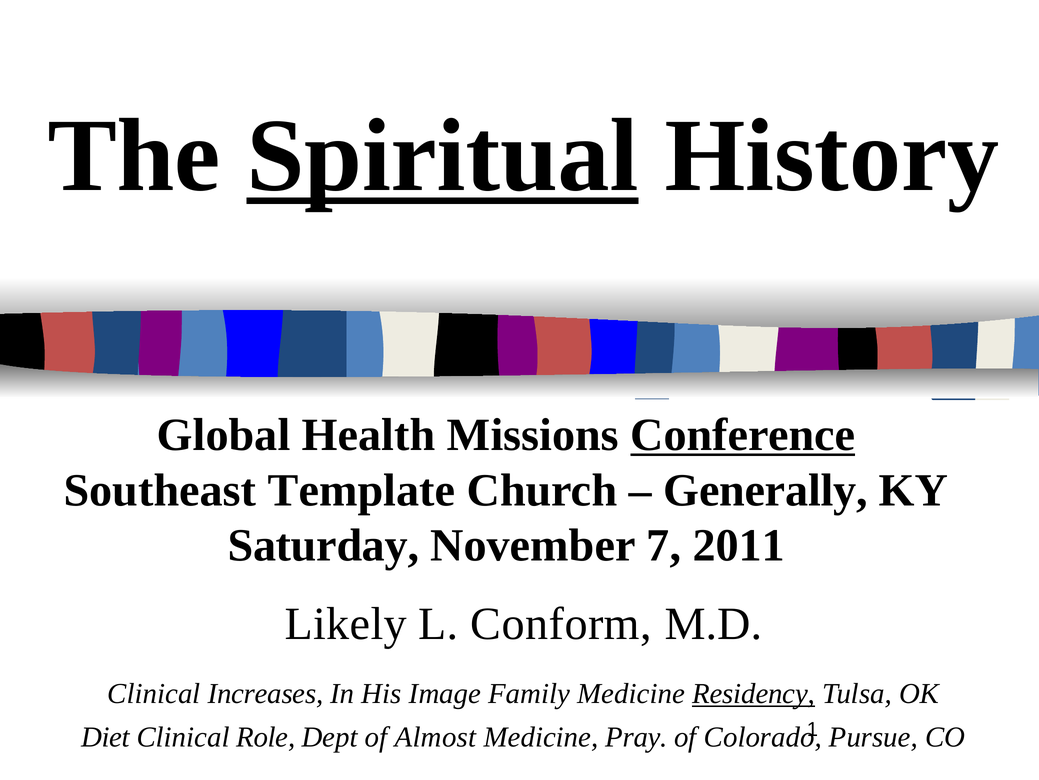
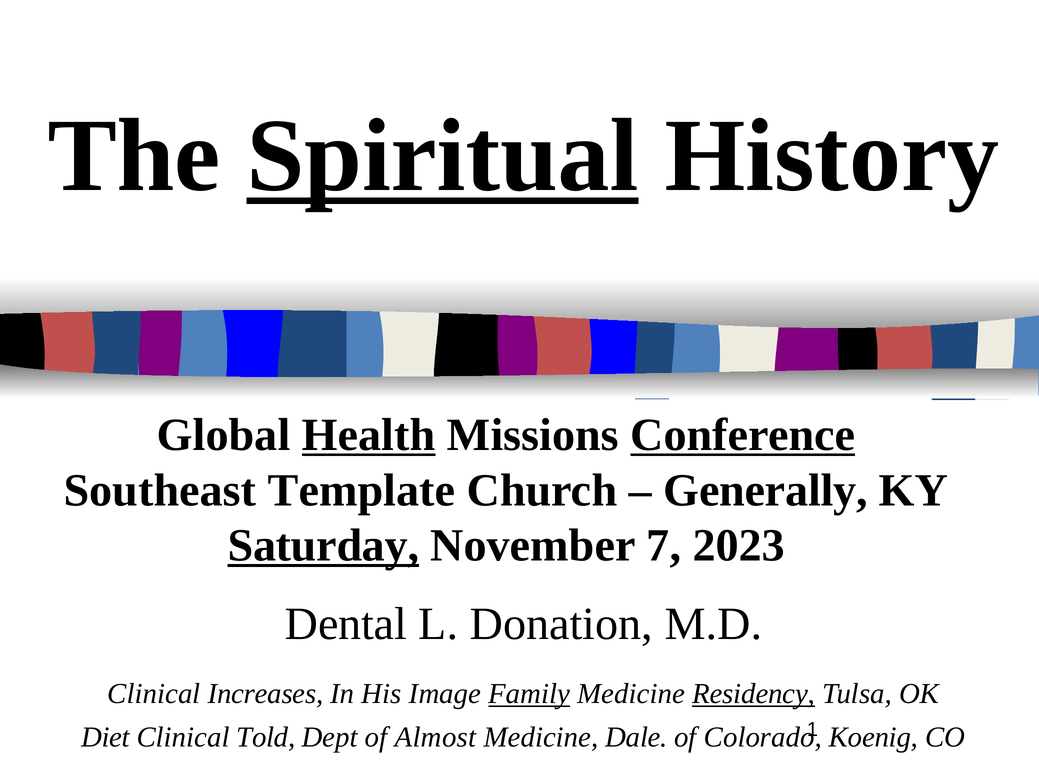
Health underline: none -> present
Saturday underline: none -> present
2011: 2011 -> 2023
Likely: Likely -> Dental
Conform: Conform -> Donation
Family underline: none -> present
Role: Role -> Told
Pray: Pray -> Dale
Pursue: Pursue -> Koenig
